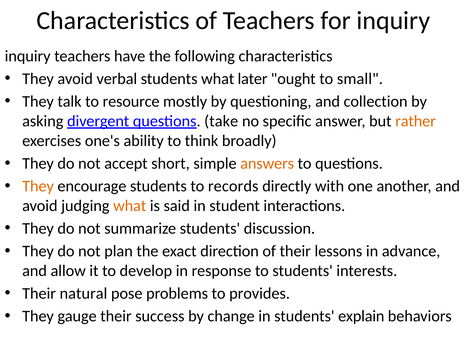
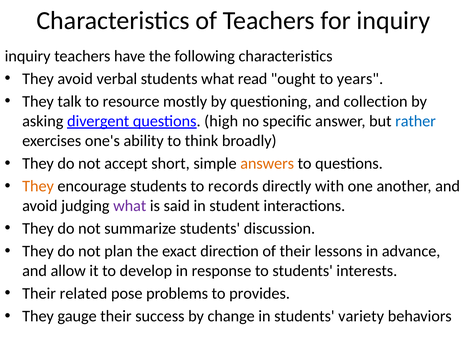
later: later -> read
small: small -> years
take: take -> high
rather colour: orange -> blue
what at (130, 205) colour: orange -> purple
natural: natural -> related
explain: explain -> variety
